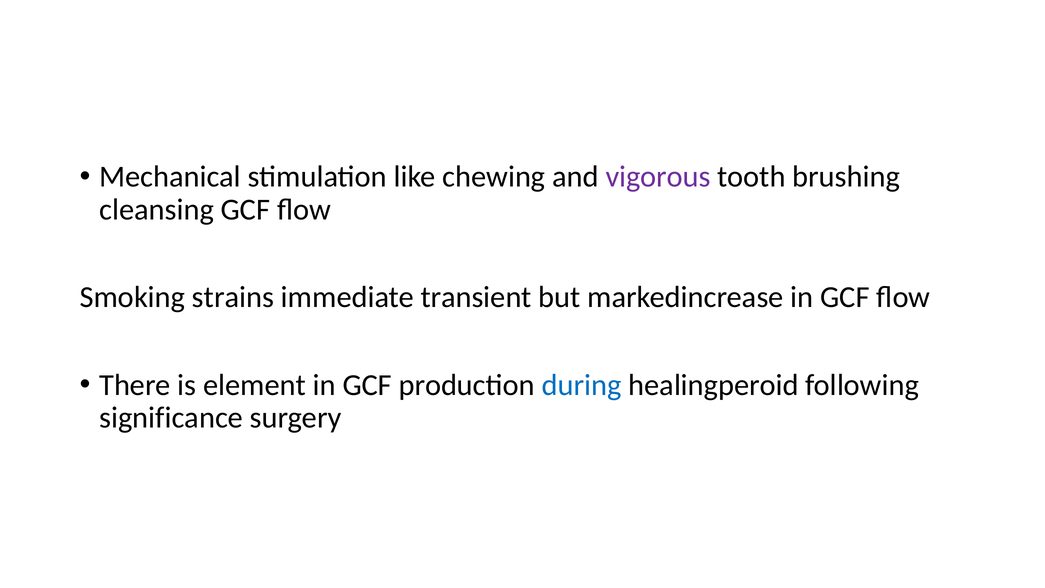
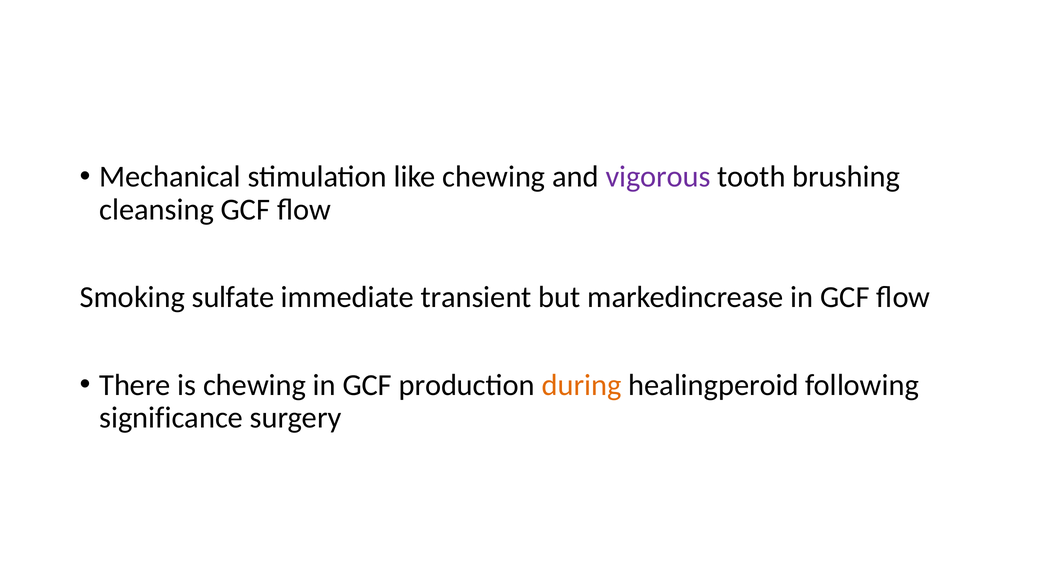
strains: strains -> sulfate
is element: element -> chewing
during colour: blue -> orange
